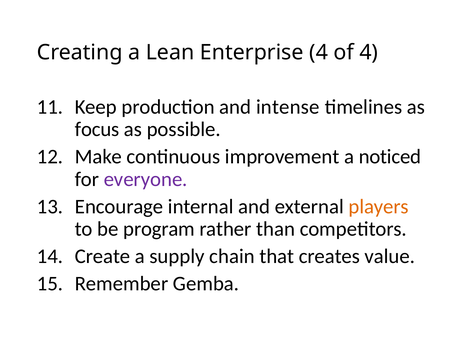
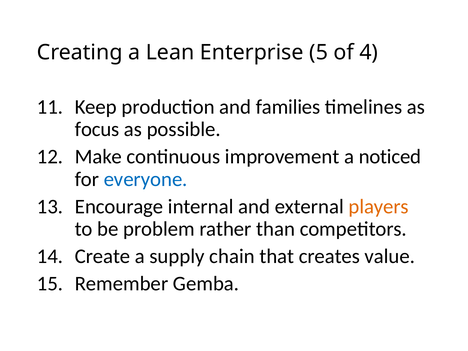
Enterprise 4: 4 -> 5
intense: intense -> families
everyone colour: purple -> blue
program: program -> problem
